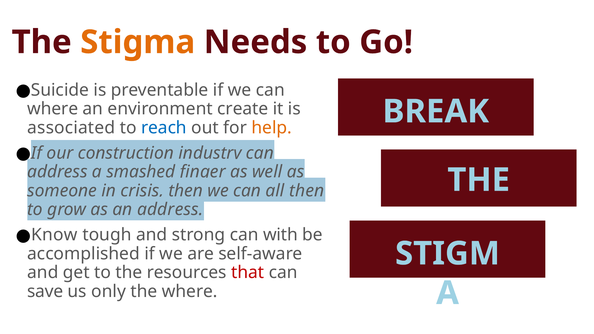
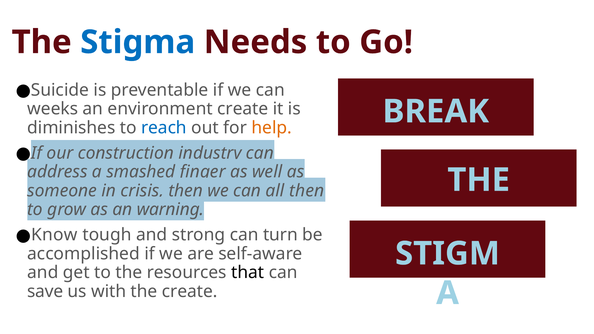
Stigma colour: orange -> blue
where at (53, 109): where -> weeks
associated: associated -> diminishes
an address: address -> warning
with: with -> turn
that colour: red -> black
only: only -> with
the where: where -> create
